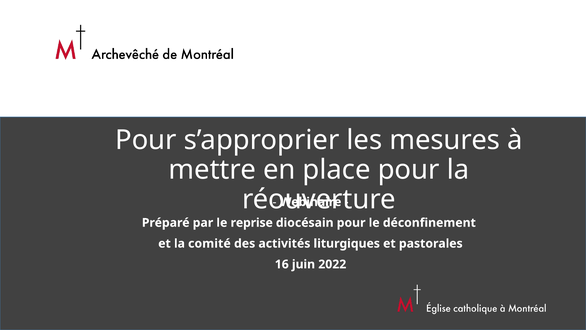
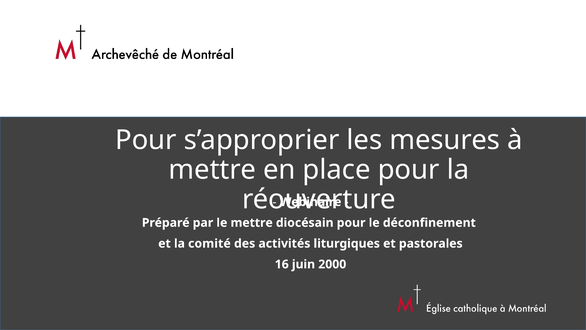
le reprise: reprise -> mettre
2022: 2022 -> 2000
